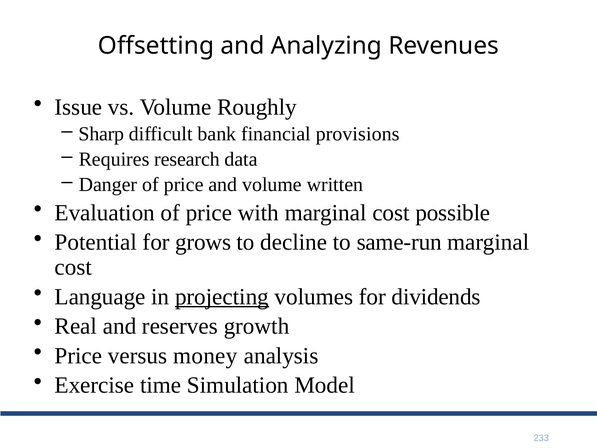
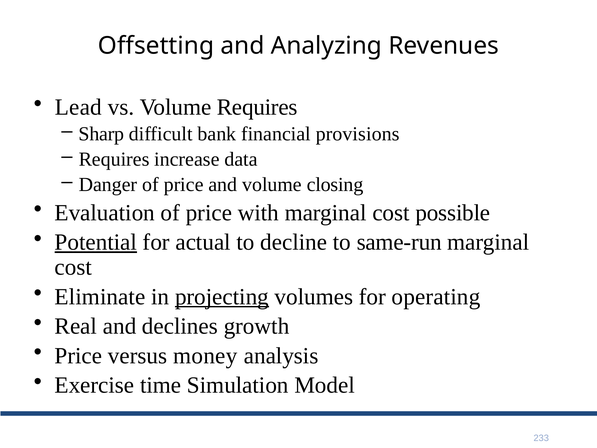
Issue: Issue -> Lead
Volume Roughly: Roughly -> Requires
research: research -> increase
written: written -> closing
Potential underline: none -> present
grows: grows -> actual
Language: Language -> Eliminate
dividends: dividends -> operating
reserves: reserves -> declines
